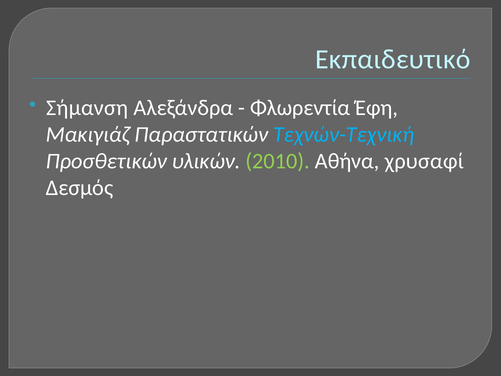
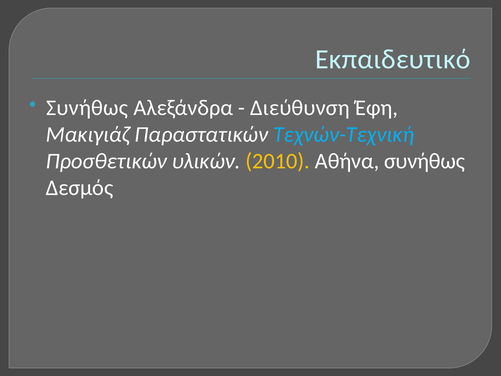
Σήμανση at (87, 108): Σήμανση -> Συνήθως
Φλωρεντία: Φλωρεντία -> Διεύθυνση
2010 colour: light green -> yellow
Αθήνα χρυσαφί: χρυσαφί -> συνήθως
